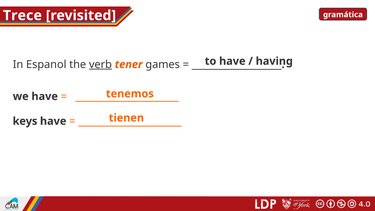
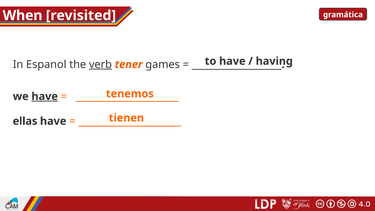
Trece: Trece -> When
have at (45, 96) underline: none -> present
keys: keys -> ellas
